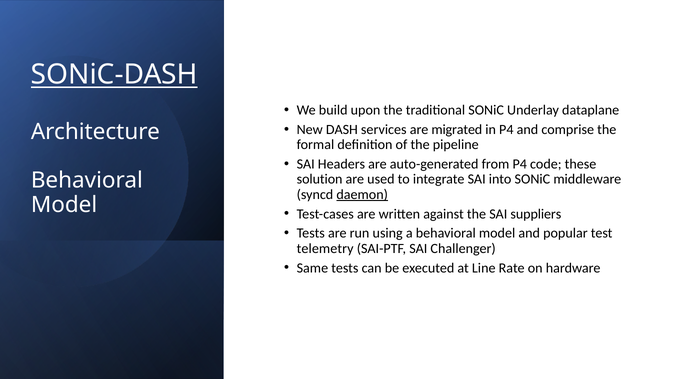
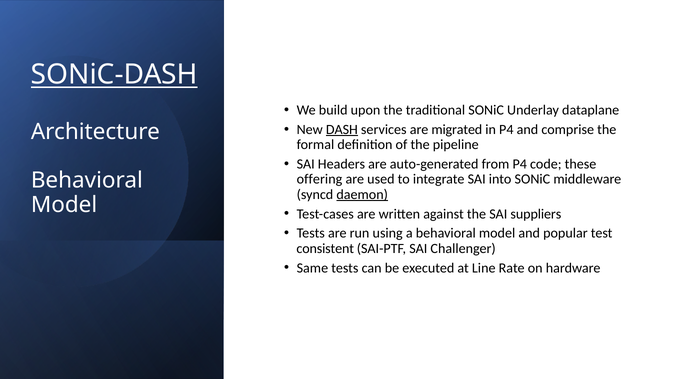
DASH underline: none -> present
solution: solution -> offering
telemetry: telemetry -> consistent
